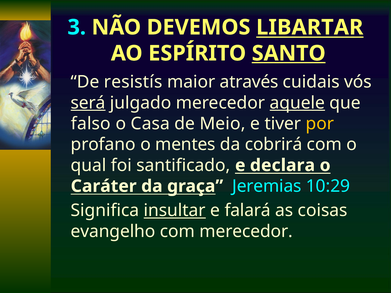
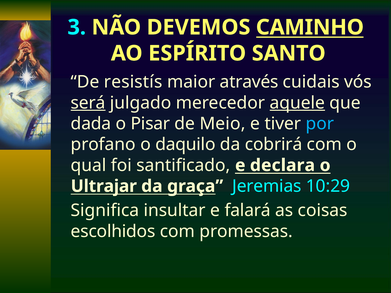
LIBARTAR: LIBARTAR -> CAMINHO
SANTO underline: present -> none
falso: falso -> dada
Casa: Casa -> Pisar
por colour: yellow -> light blue
mentes: mentes -> daquilo
Caráter: Caráter -> Ultrajar
insultar underline: present -> none
evangelho: evangelho -> escolhidos
com merecedor: merecedor -> promessas
